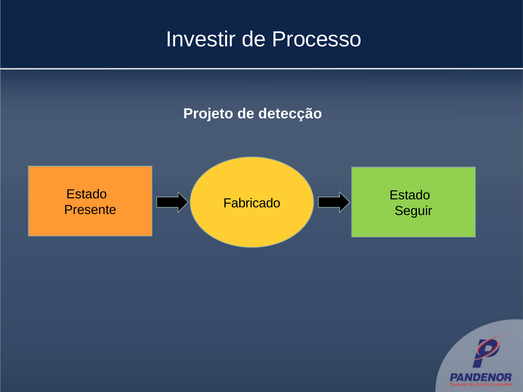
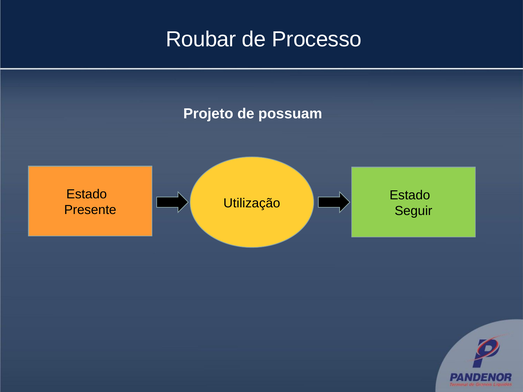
Investir: Investir -> Roubar
detecção: detecção -> possuam
Fabricado: Fabricado -> Utilização
